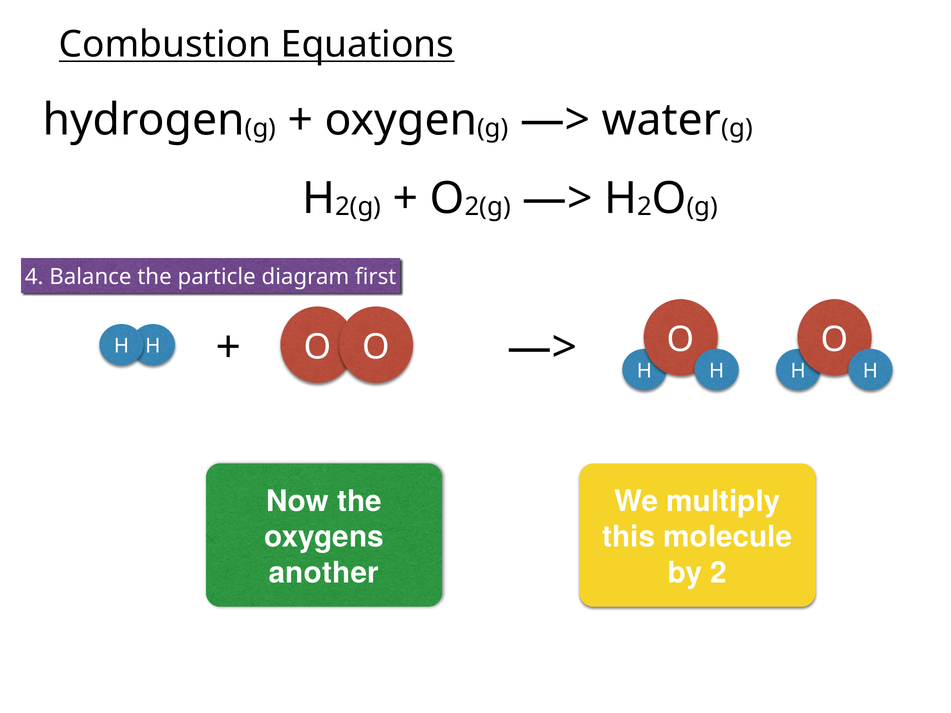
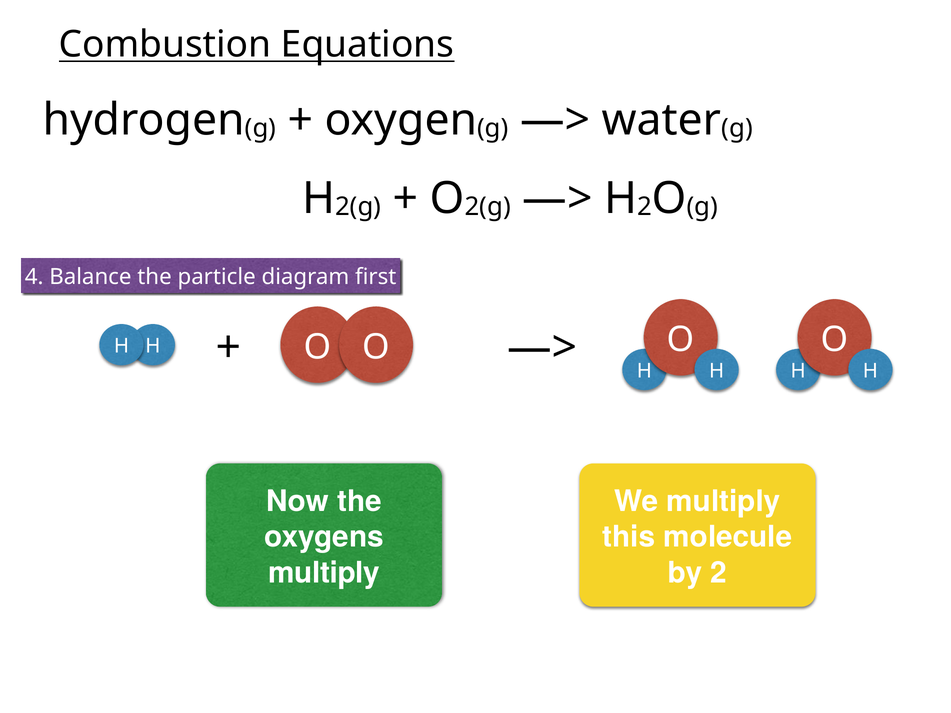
another at (324, 573): another -> multiply
